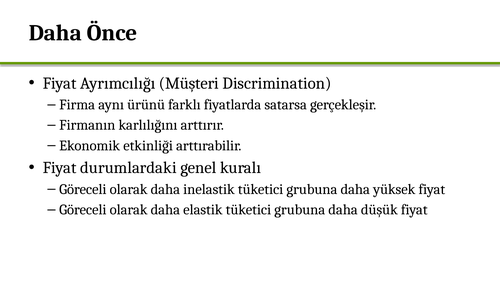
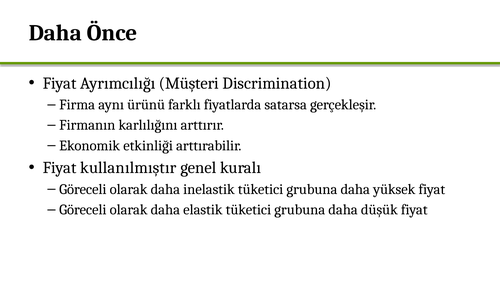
durumlardaki: durumlardaki -> kullanılmıştır
